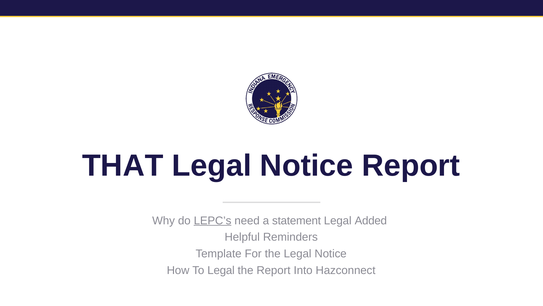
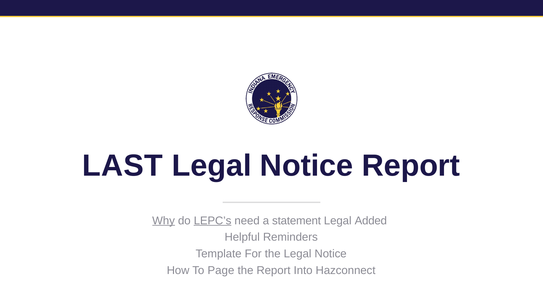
THAT: THAT -> LAST
Why underline: none -> present
To Legal: Legal -> Page
